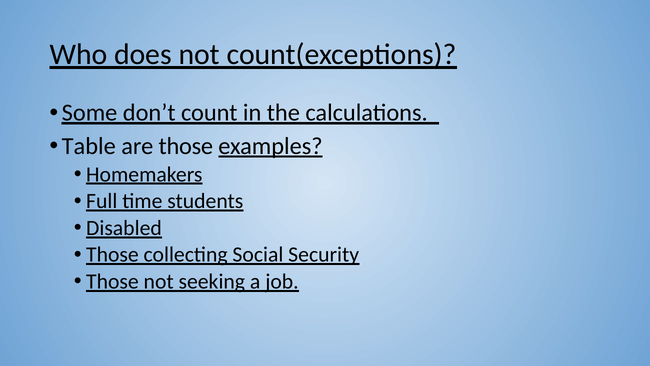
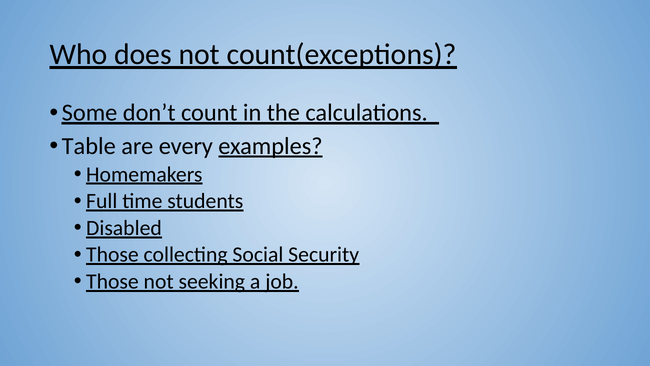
are those: those -> every
